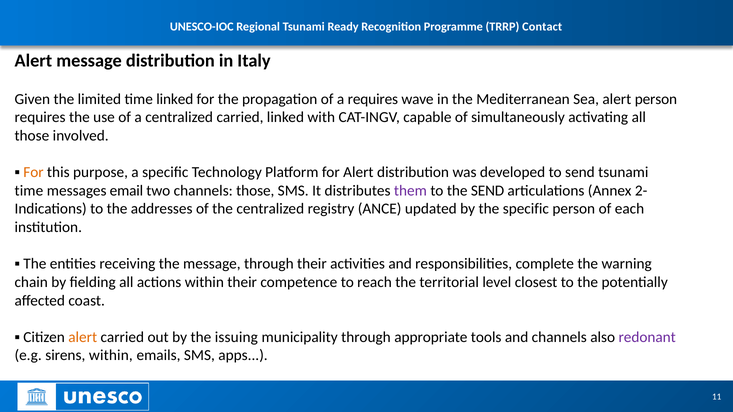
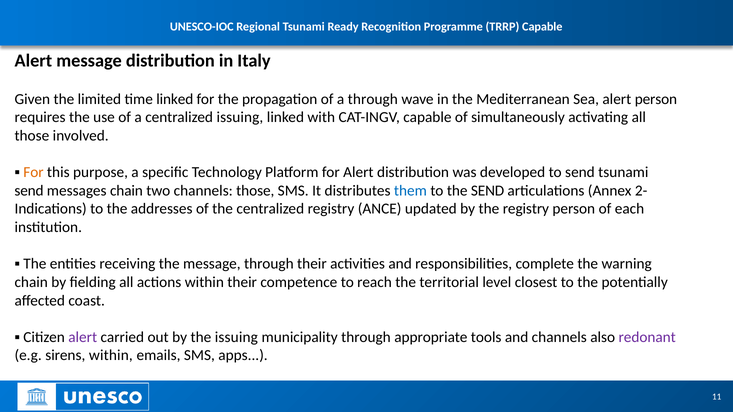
TRRP Contact: Contact -> Capable
a requires: requires -> through
centralized carried: carried -> issuing
time at (29, 191): time -> send
messages email: email -> chain
them colour: purple -> blue
the specific: specific -> registry
alert at (83, 337) colour: orange -> purple
